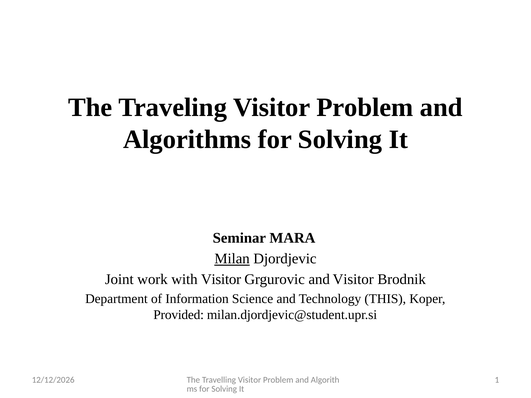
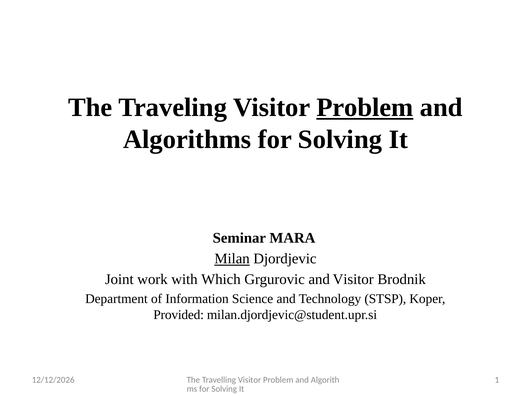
Problem at (365, 108) underline: none -> present
with Visitor: Visitor -> Which
THIS: THIS -> STSP
